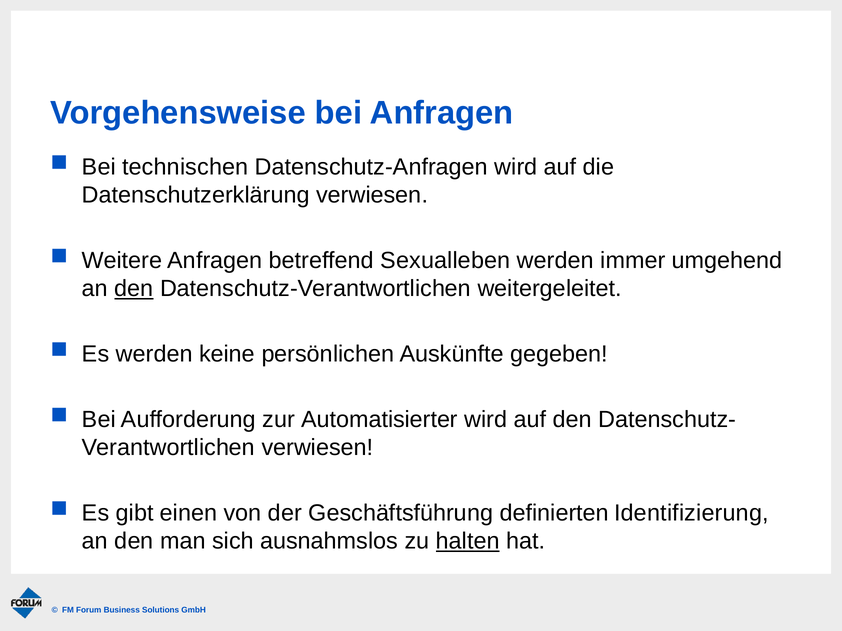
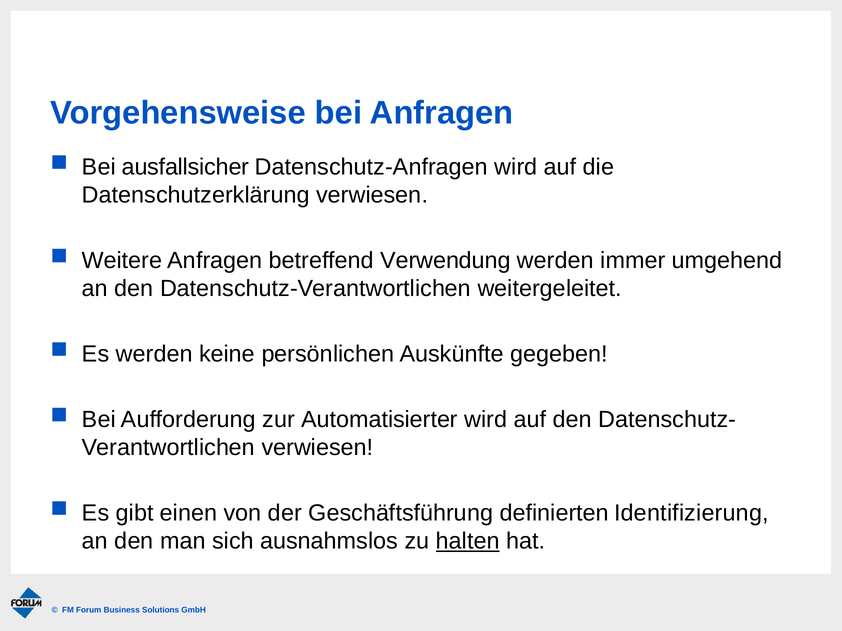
technischen: technischen -> ausfallsicher
Sexualleben: Sexualleben -> Verwendung
den at (134, 289) underline: present -> none
